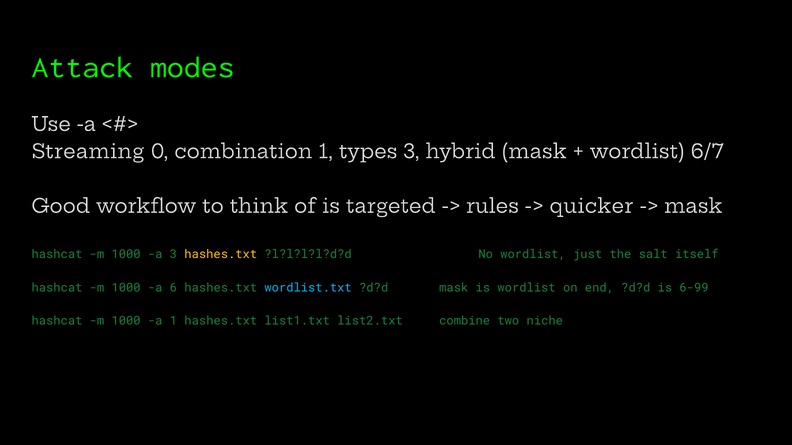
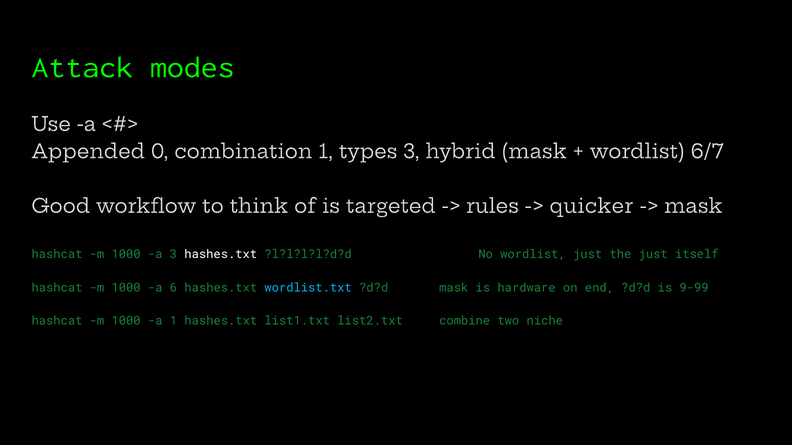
Streaming: Streaming -> Appended
hashes.txt at (221, 255) colour: yellow -> white
the salt: salt -> just
is wordlist: wordlist -> hardware
6-99: 6-99 -> 9-99
